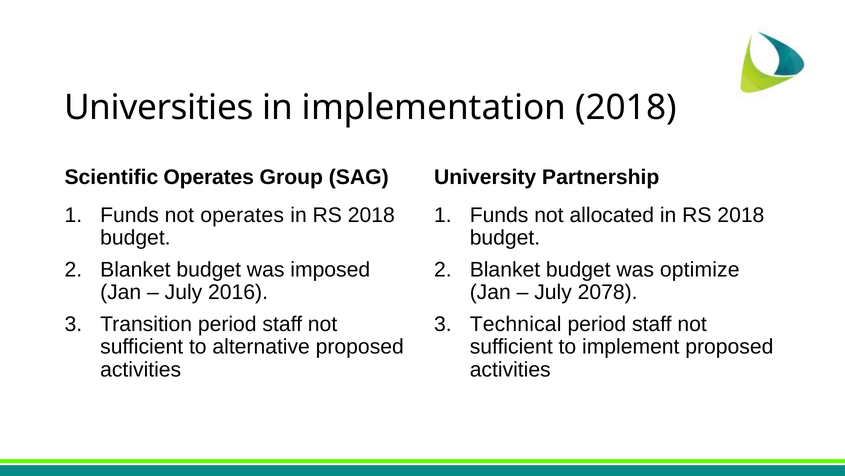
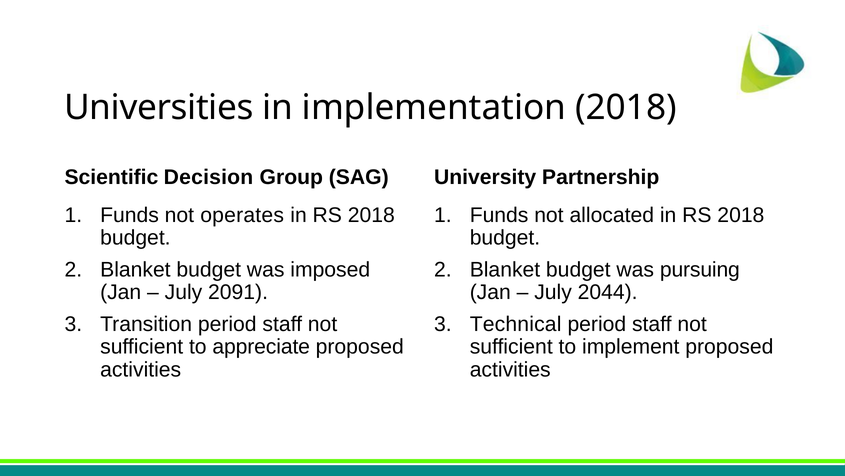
Scientific Operates: Operates -> Decision
optimize: optimize -> pursuing
2016: 2016 -> 2091
2078: 2078 -> 2044
alternative: alternative -> appreciate
